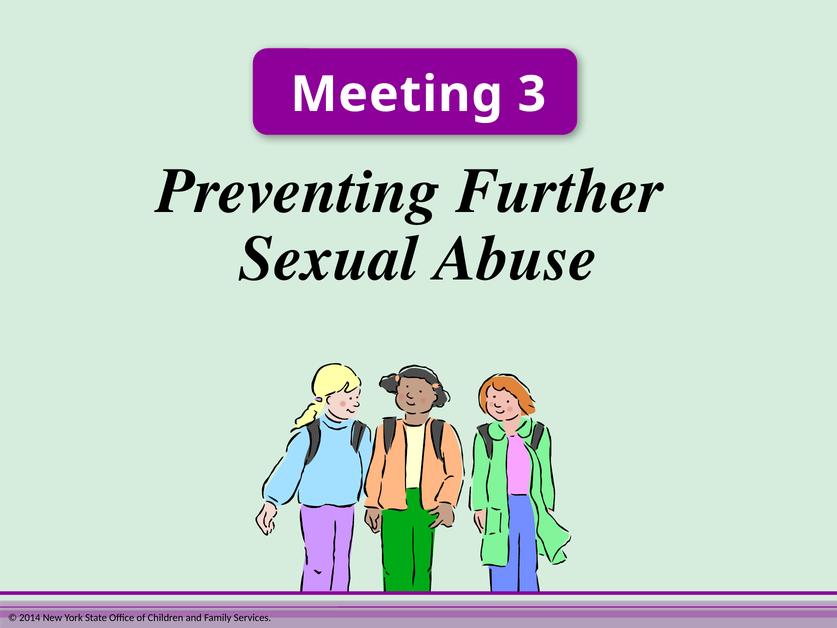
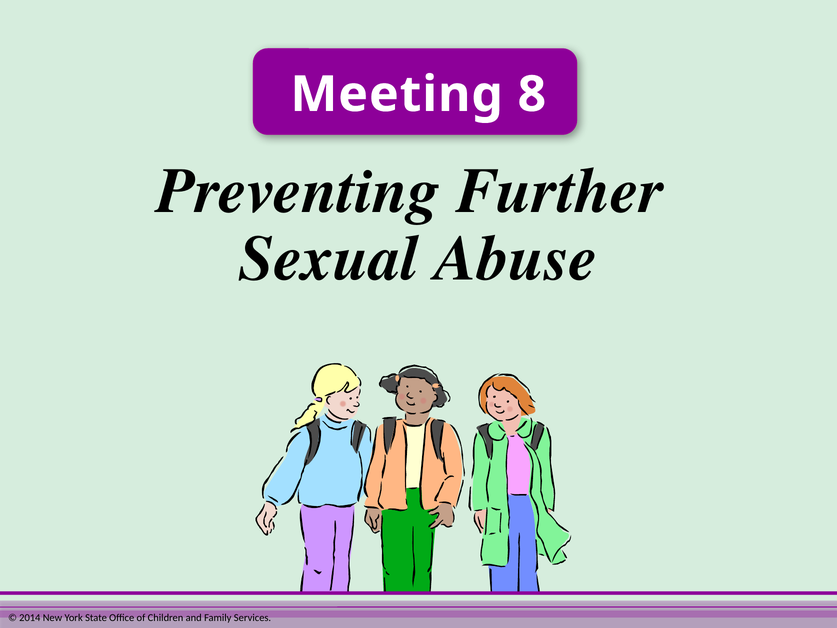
3: 3 -> 8
